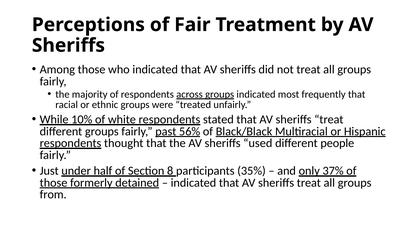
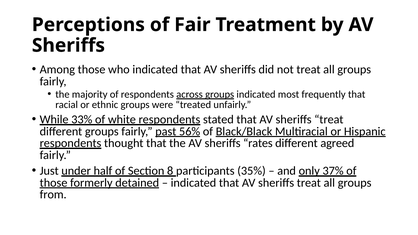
10%: 10% -> 33%
used: used -> rates
people: people -> agreed
